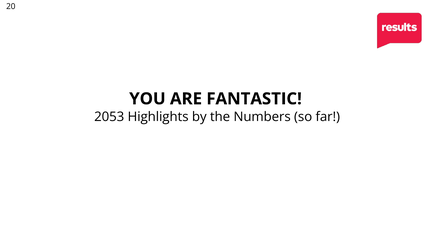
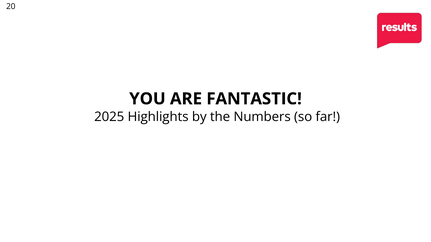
2053: 2053 -> 2025
